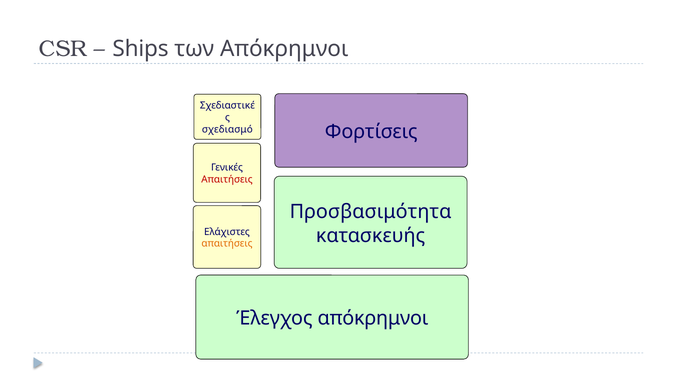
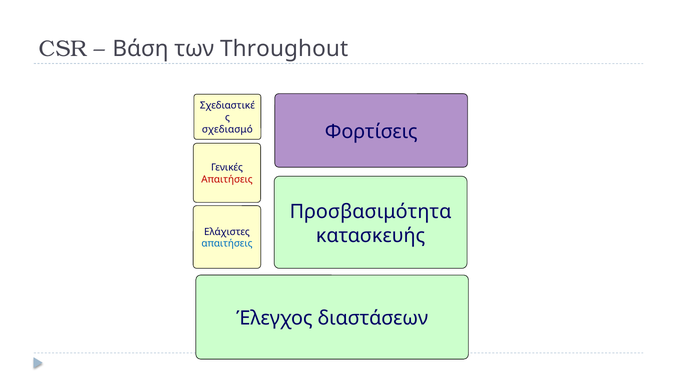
Ships: Ships -> Βάση
των Απόκρημνοι: Απόκρημνοι -> Throughout
απαιτήσεις at (227, 243) colour: orange -> blue
Έλεγχος απόκρημνοι: απόκρημνοι -> διαστάσεων
